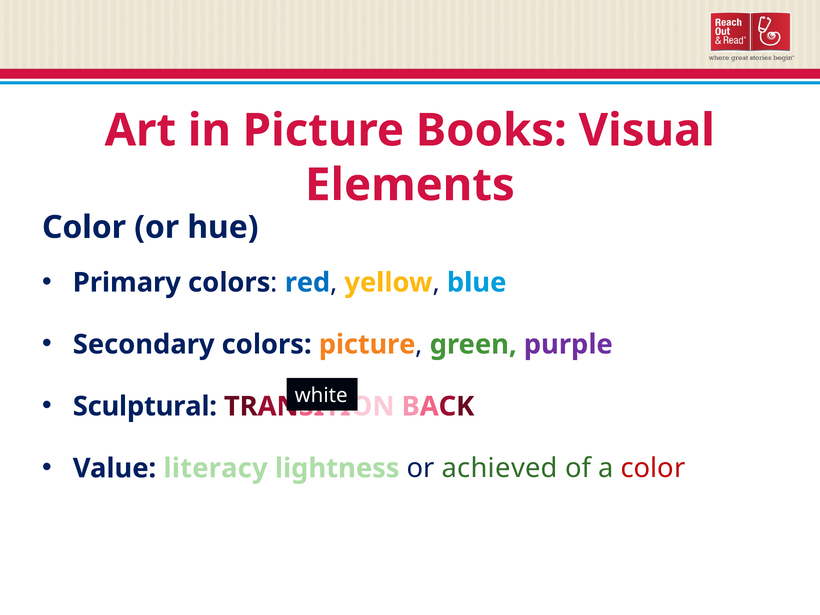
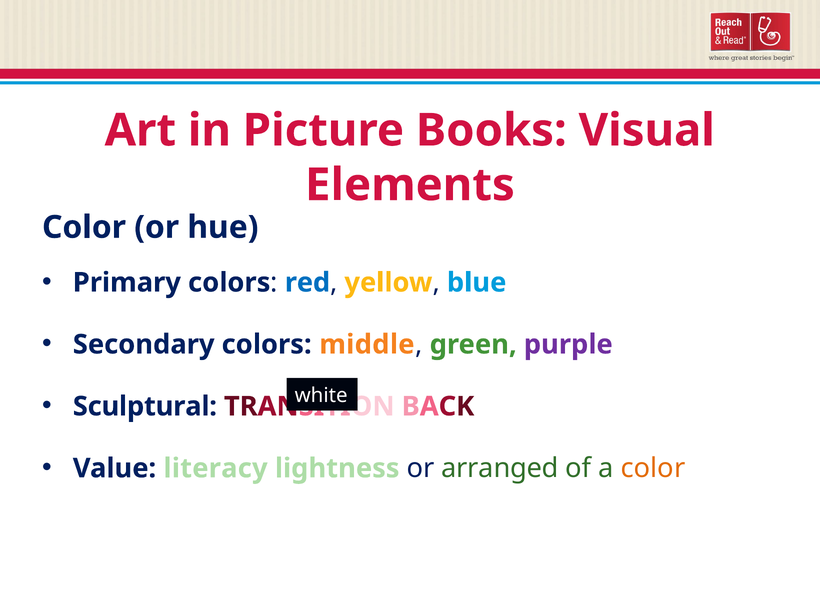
colors picture: picture -> middle
achieved: achieved -> arranged
color at (653, 468) colour: red -> orange
